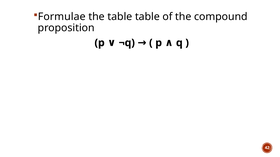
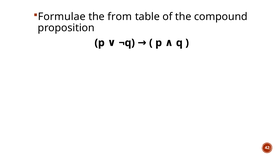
the table: table -> from
